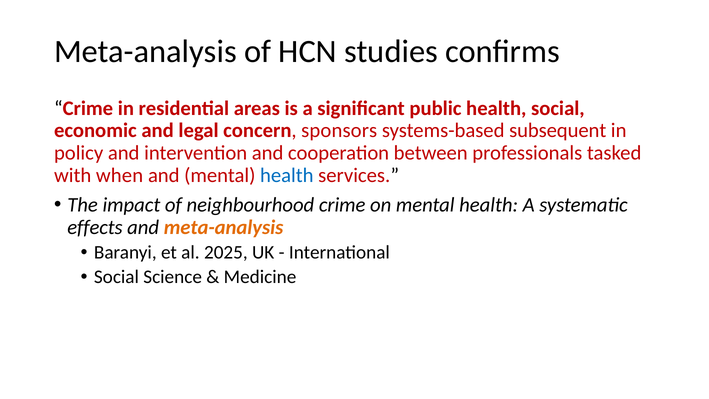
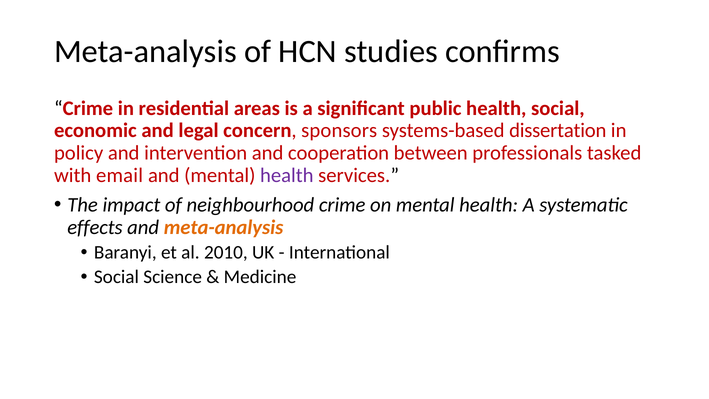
subsequent: subsequent -> dissertation
when: when -> email
health at (287, 175) colour: blue -> purple
2025: 2025 -> 2010
